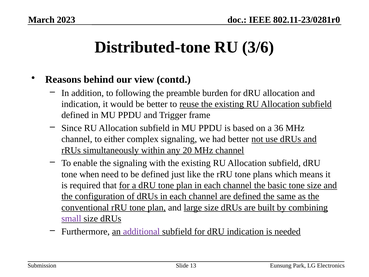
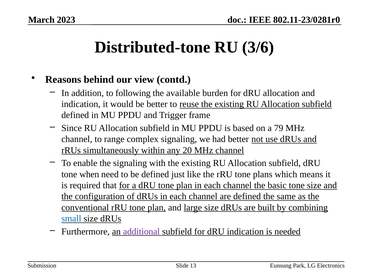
preamble: preamble -> available
36: 36 -> 79
either: either -> range
small colour: purple -> blue
